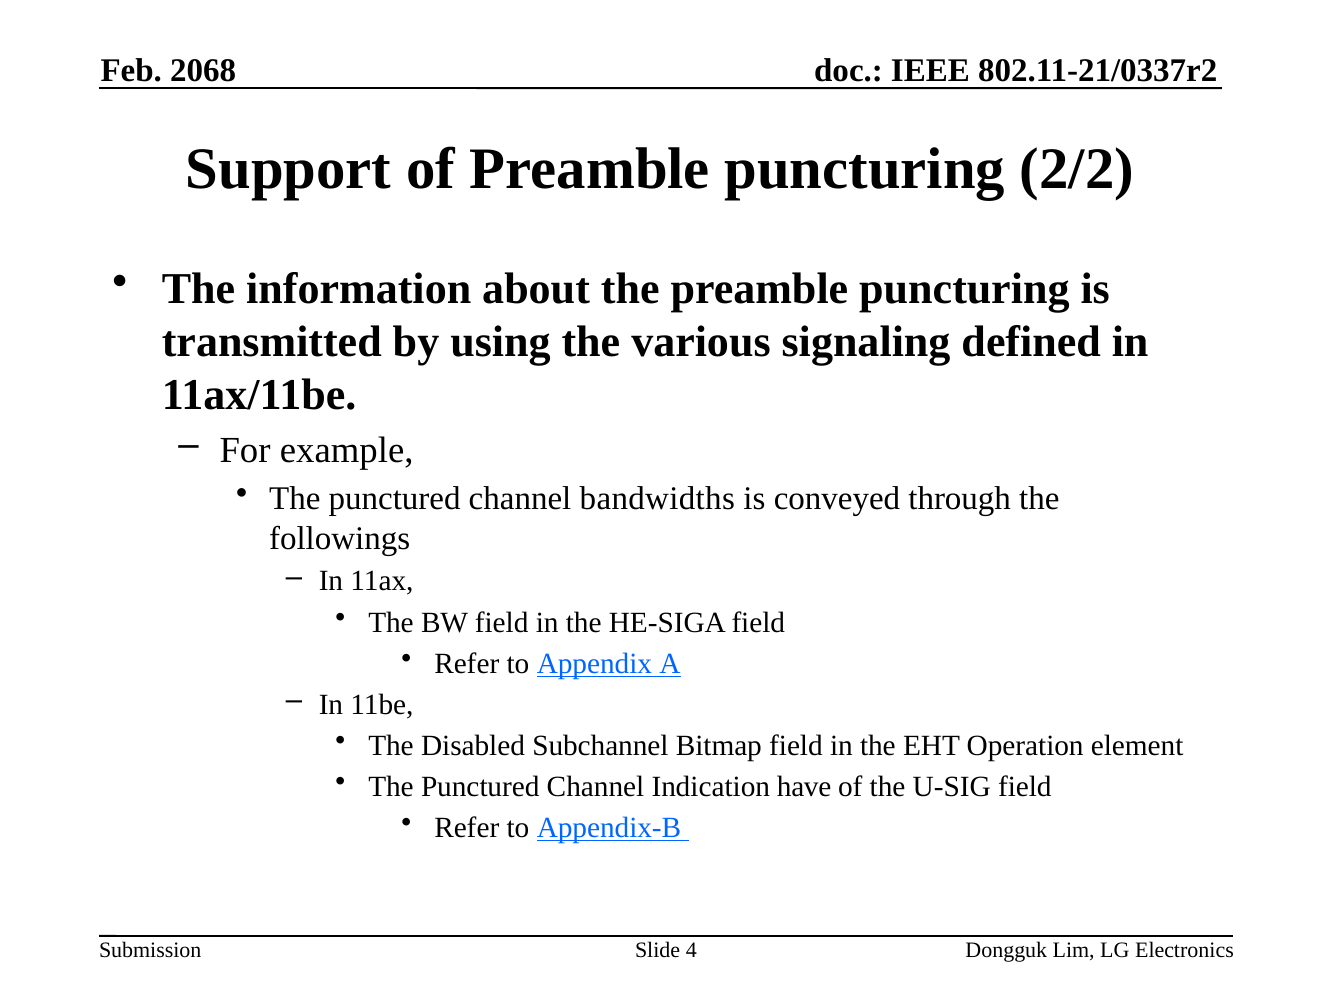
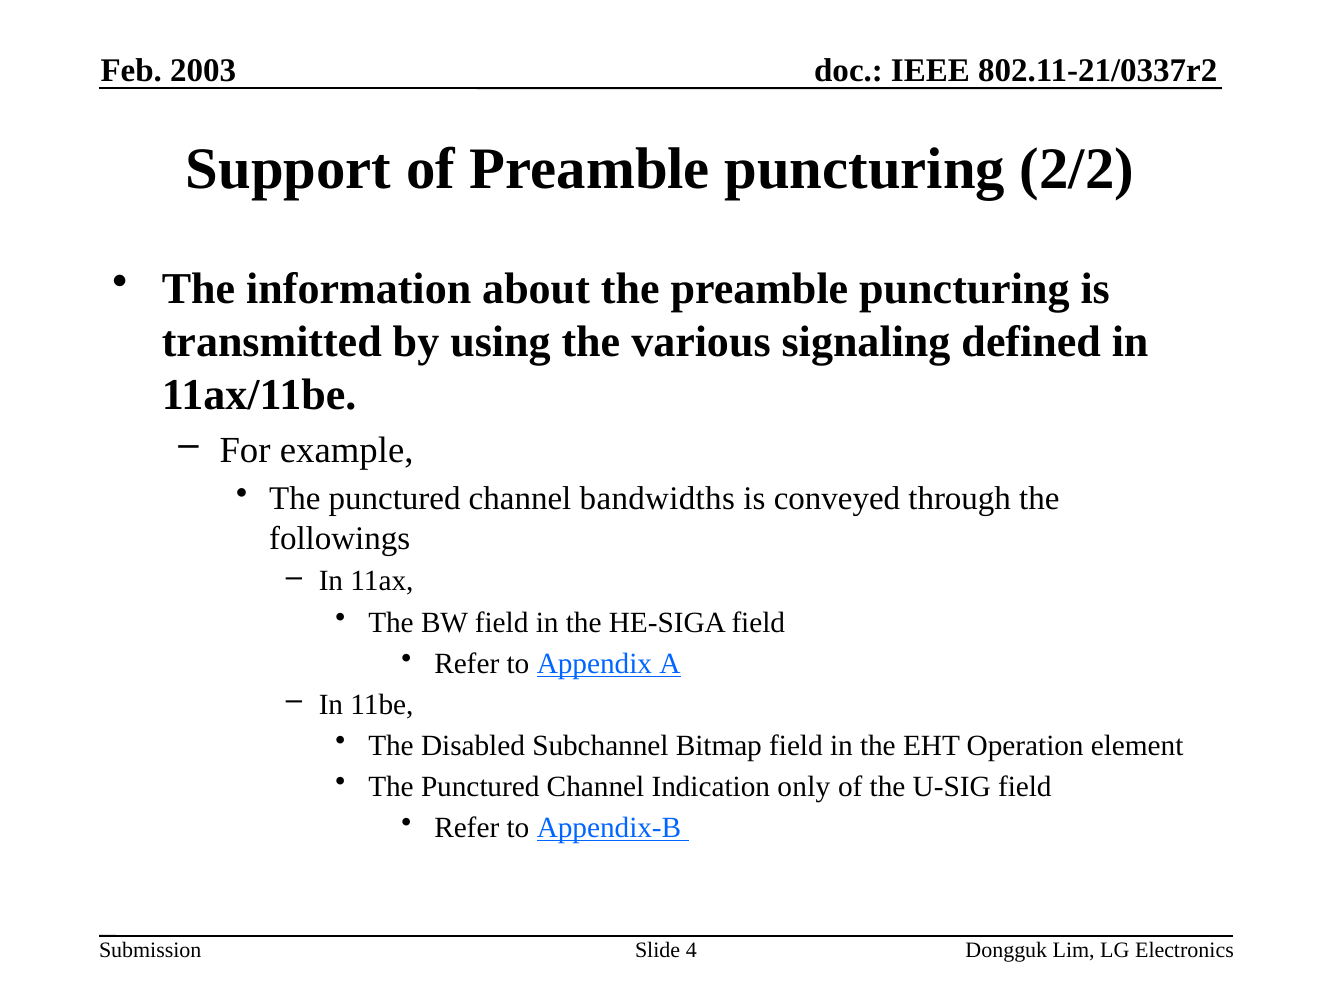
2068: 2068 -> 2003
have: have -> only
